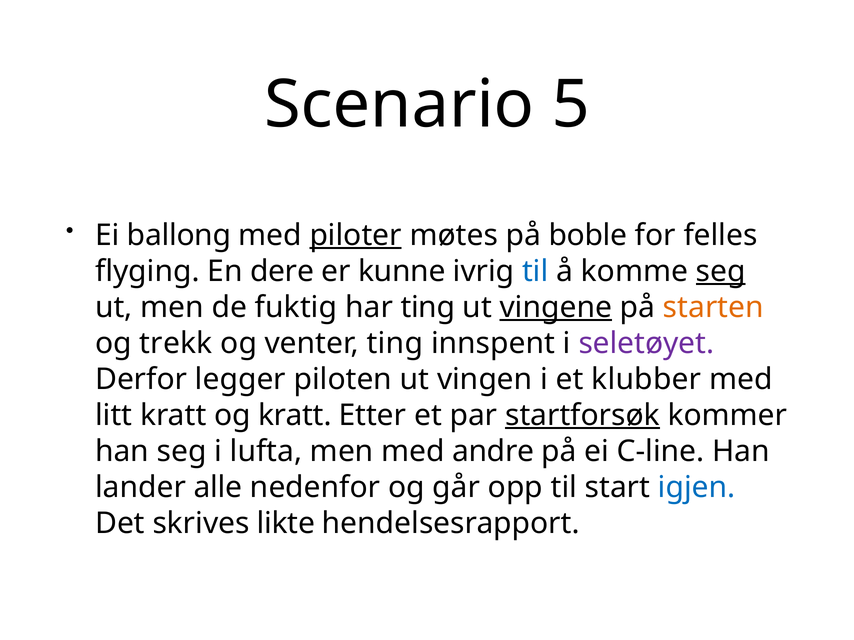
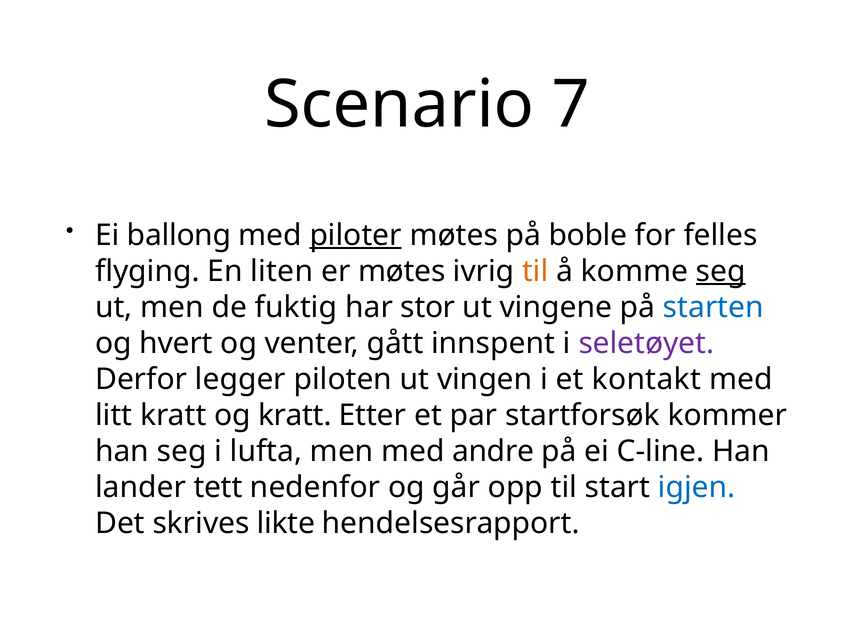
5: 5 -> 7
dere: dere -> liten
er kunne: kunne -> møtes
til at (535, 271) colour: blue -> orange
har ting: ting -> stor
vingene underline: present -> none
starten colour: orange -> blue
trekk: trekk -> hvert
venter ting: ting -> gått
klubber: klubber -> kontakt
startforsøk underline: present -> none
alle: alle -> tett
